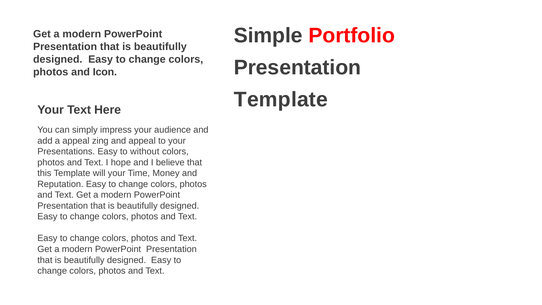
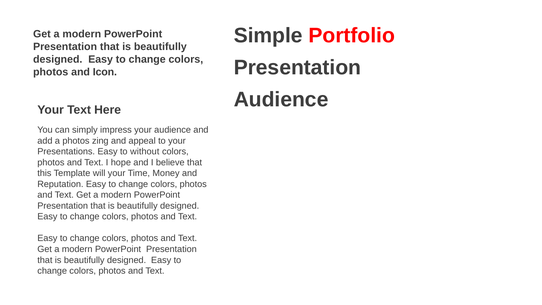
Template at (281, 100): Template -> Audience
a appeal: appeal -> photos
